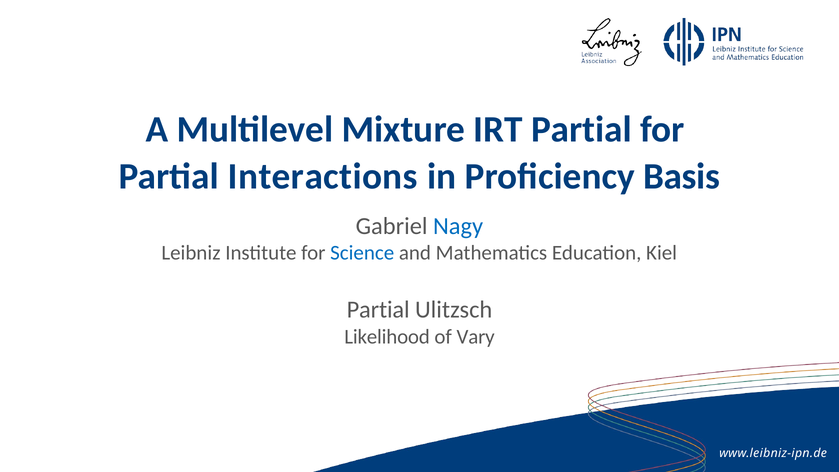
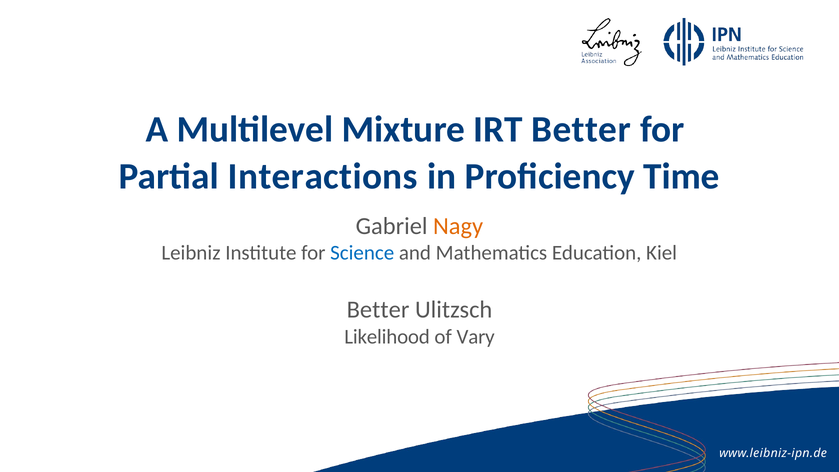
IRT Partial: Partial -> Better
Basis: Basis -> Time
Nagy colour: blue -> orange
Partial at (378, 310): Partial -> Better
